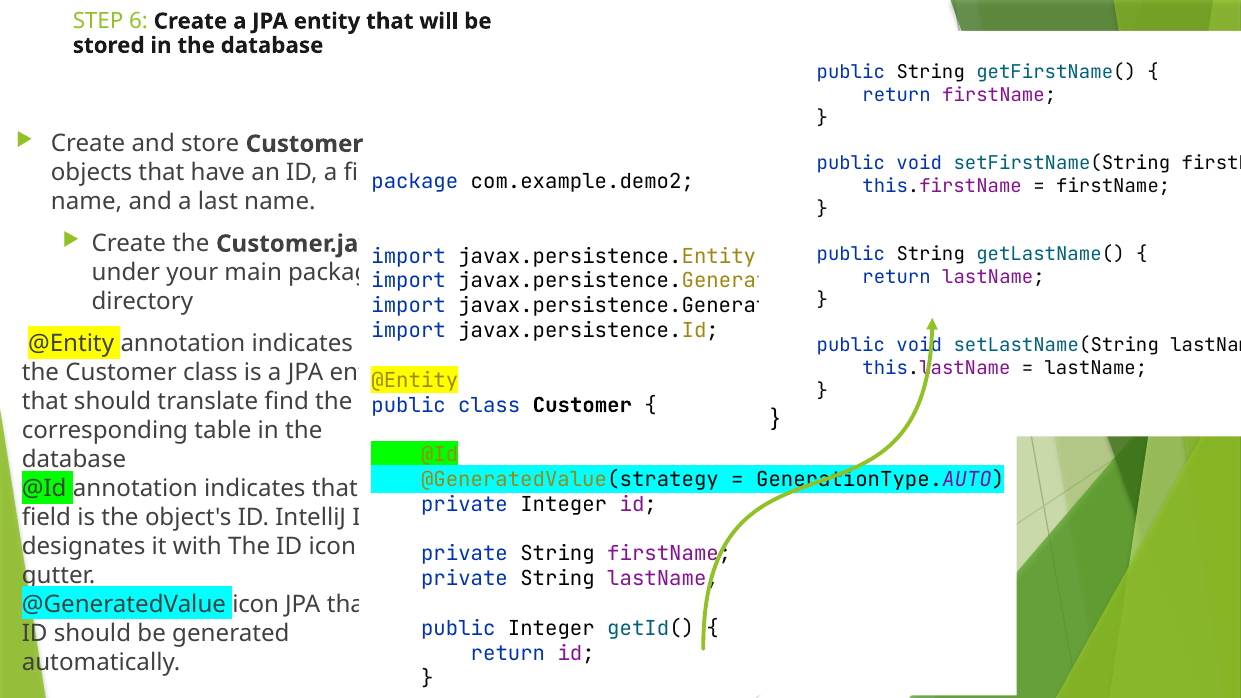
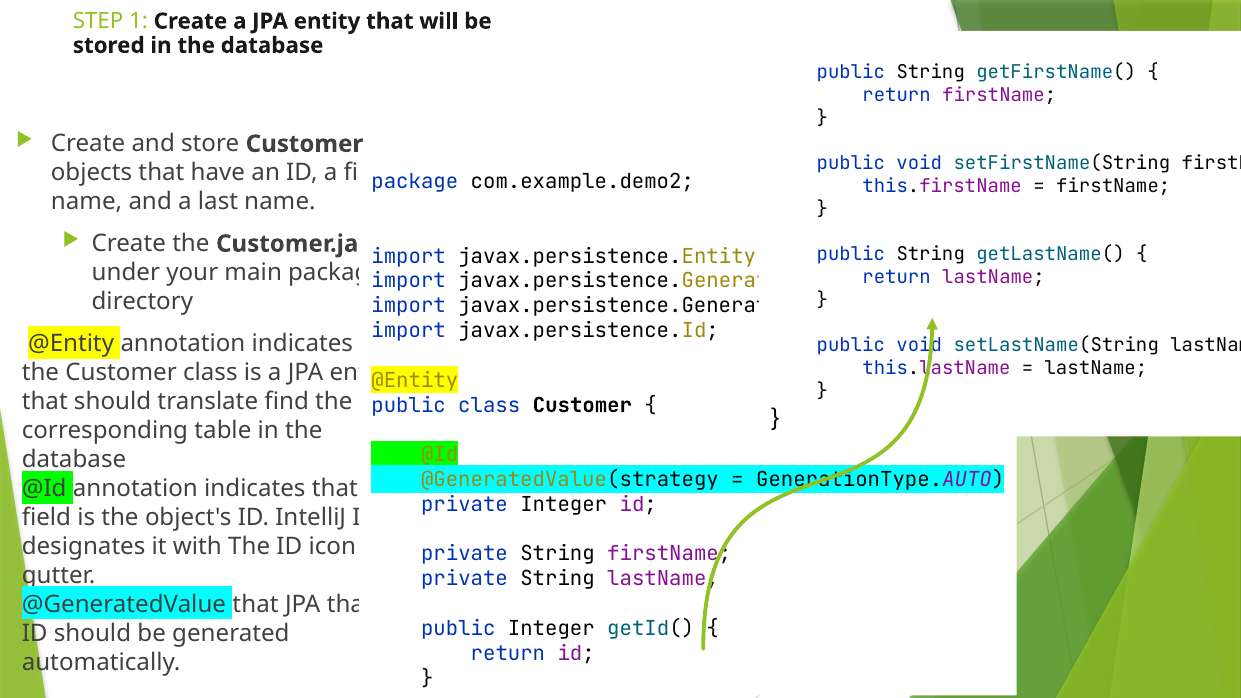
6: 6 -> 1
@GeneratedValue icon: icon -> that
